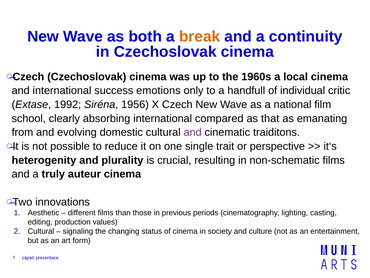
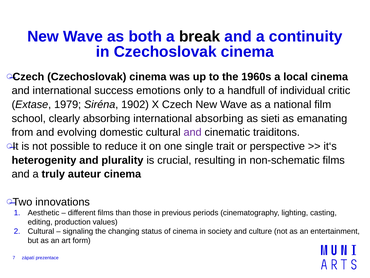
break colour: orange -> black
1992: 1992 -> 1979
1956: 1956 -> 1902
international compared: compared -> absorbing
that: that -> sieti
